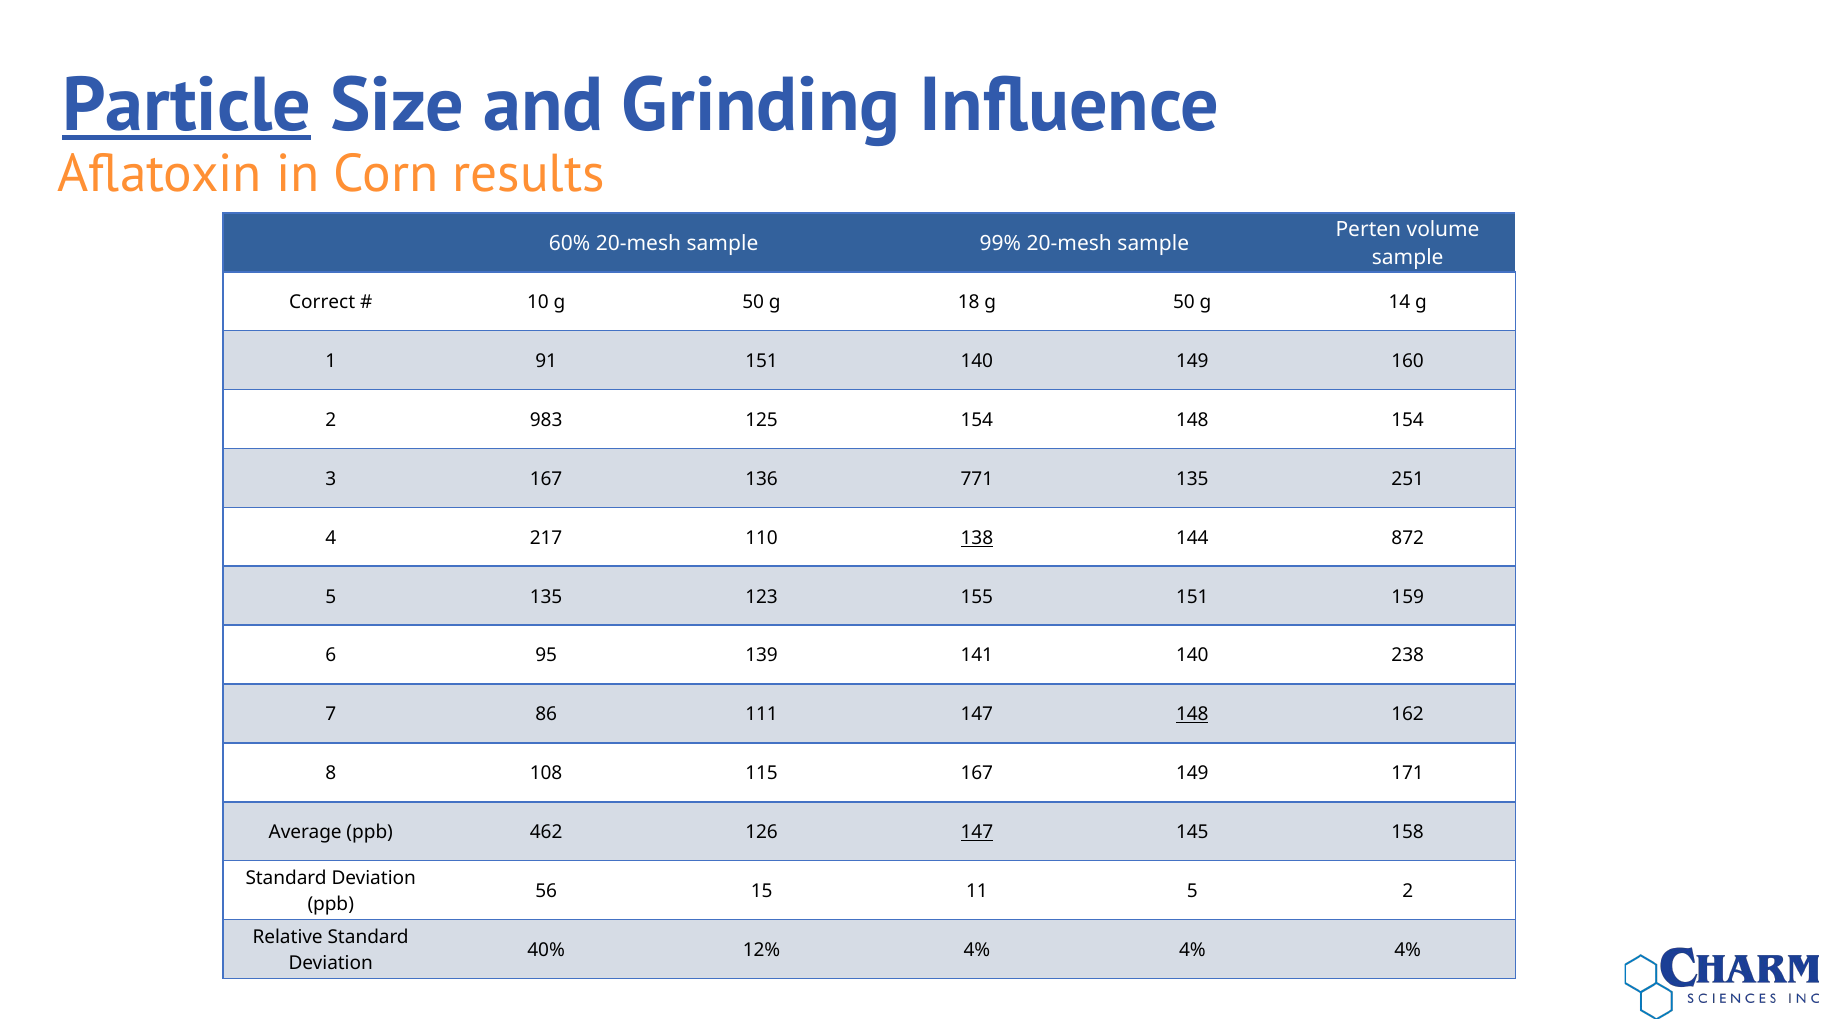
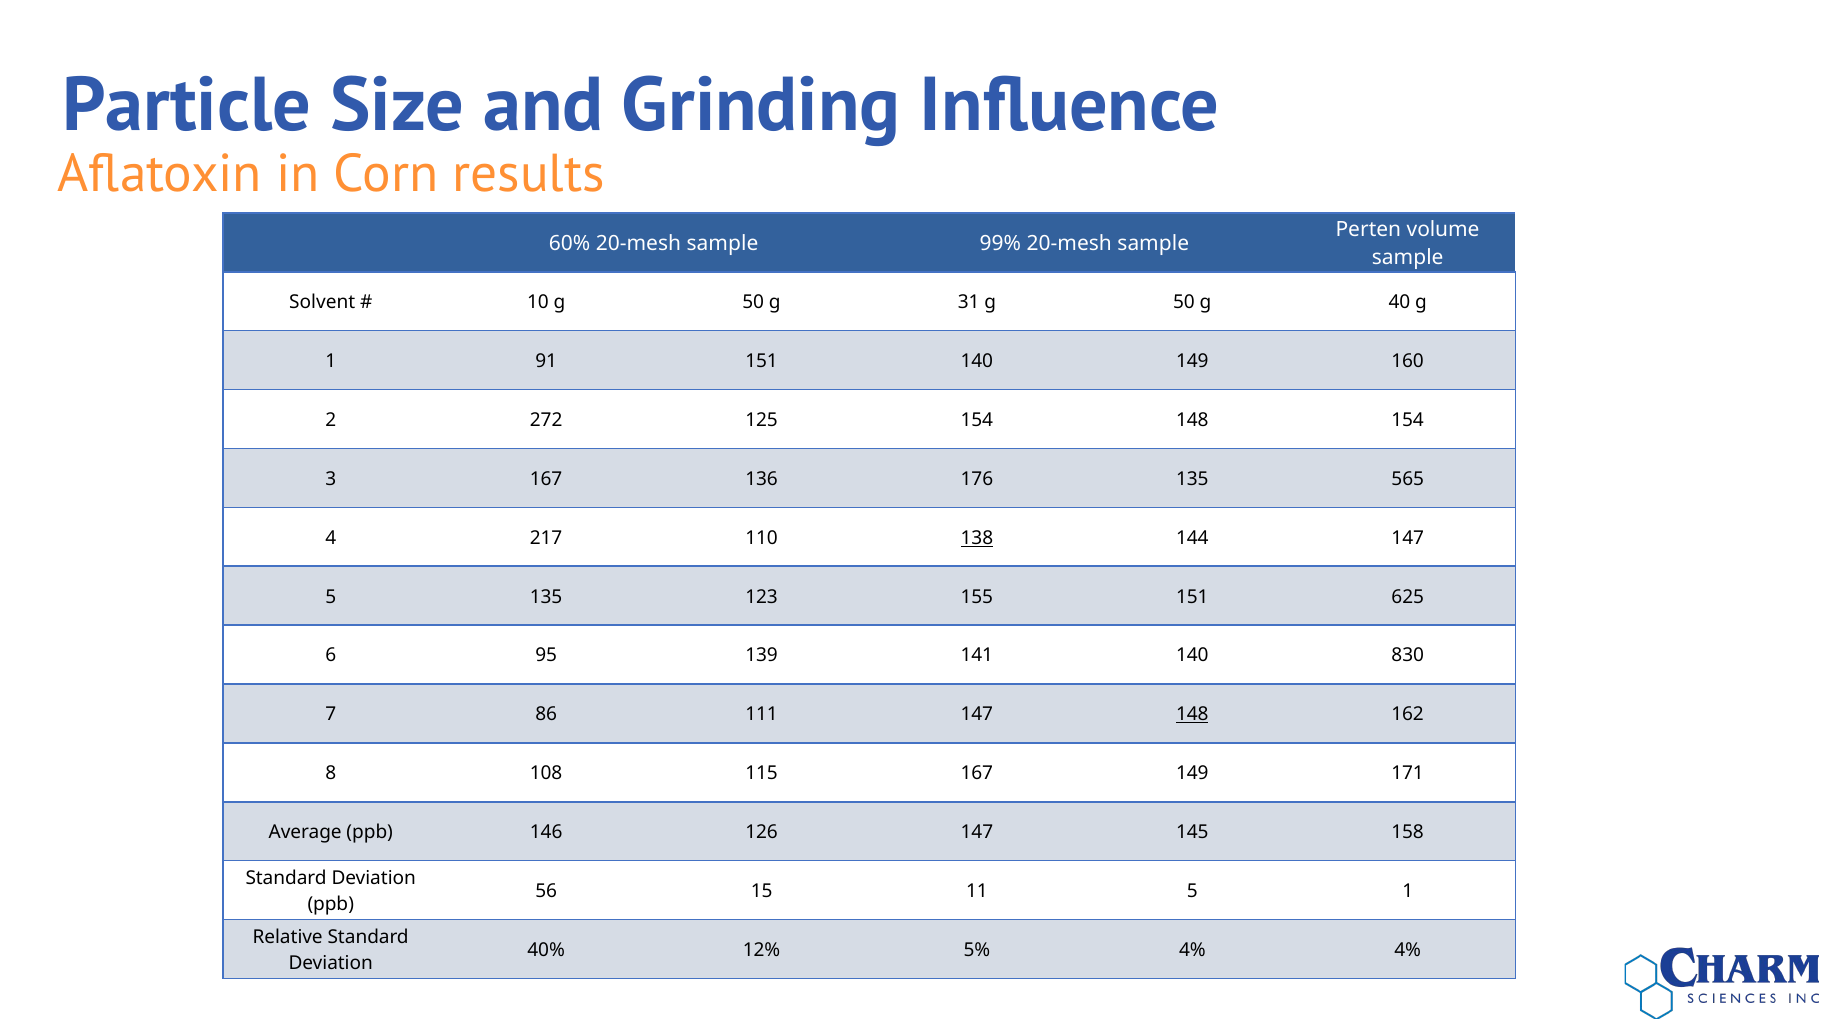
Particle underline: present -> none
Correct: Correct -> Solvent
18: 18 -> 31
14: 14 -> 40
983: 983 -> 272
771: 771 -> 176
251: 251 -> 565
144 872: 872 -> 147
159: 159 -> 625
238: 238 -> 830
462: 462 -> 146
147 at (977, 832) underline: present -> none
5 2: 2 -> 1
12% 4%: 4% -> 5%
